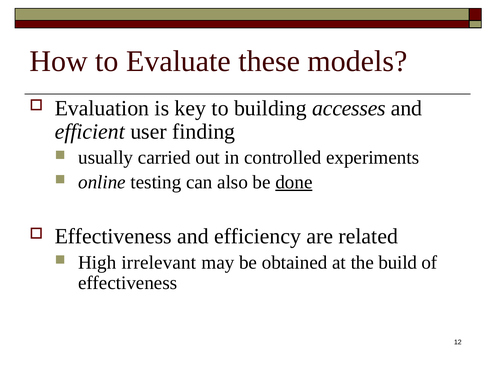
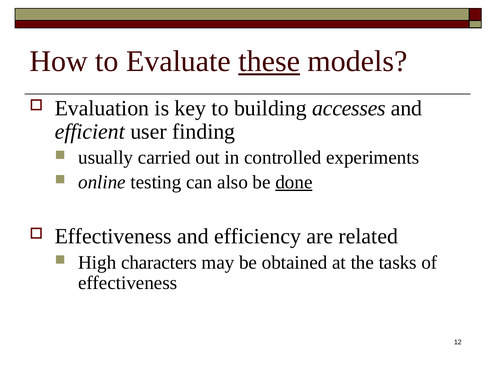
these underline: none -> present
irrelevant: irrelevant -> characters
build: build -> tasks
